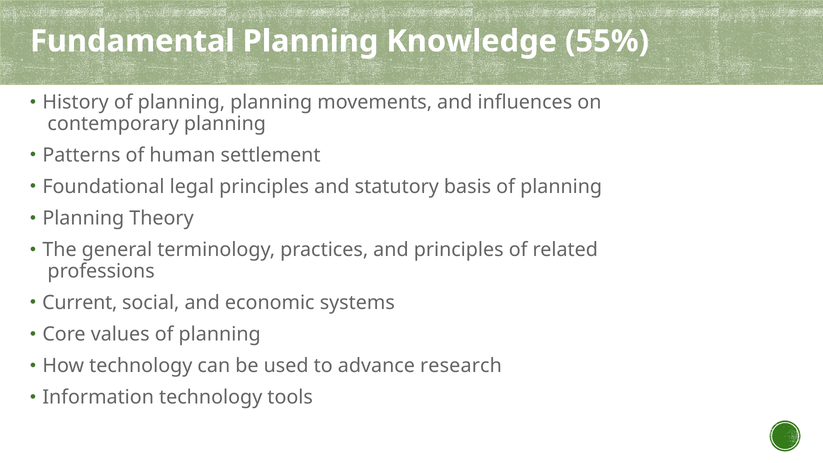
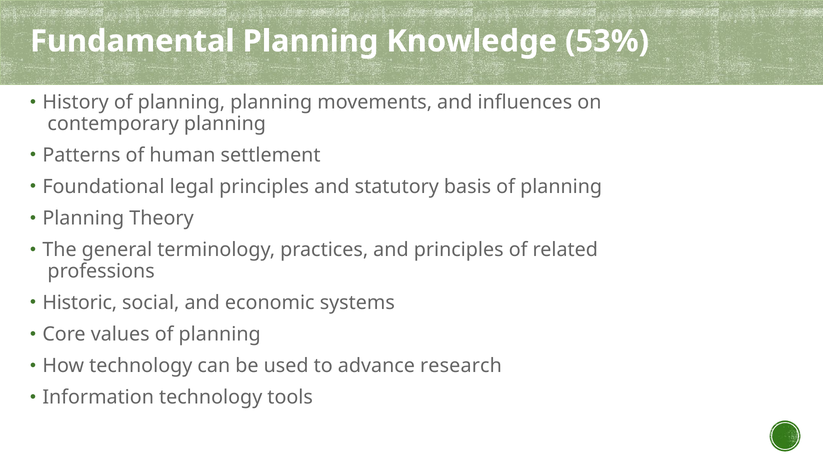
55%: 55% -> 53%
Current: Current -> Historic
